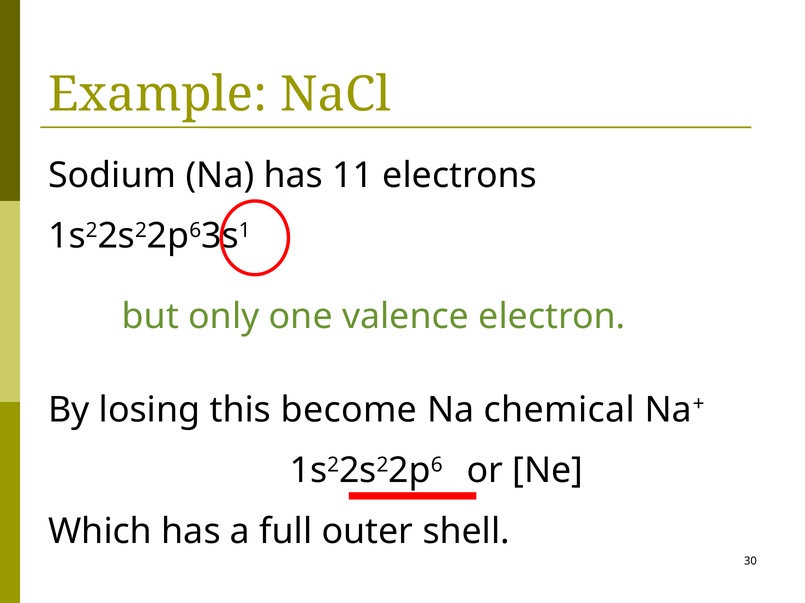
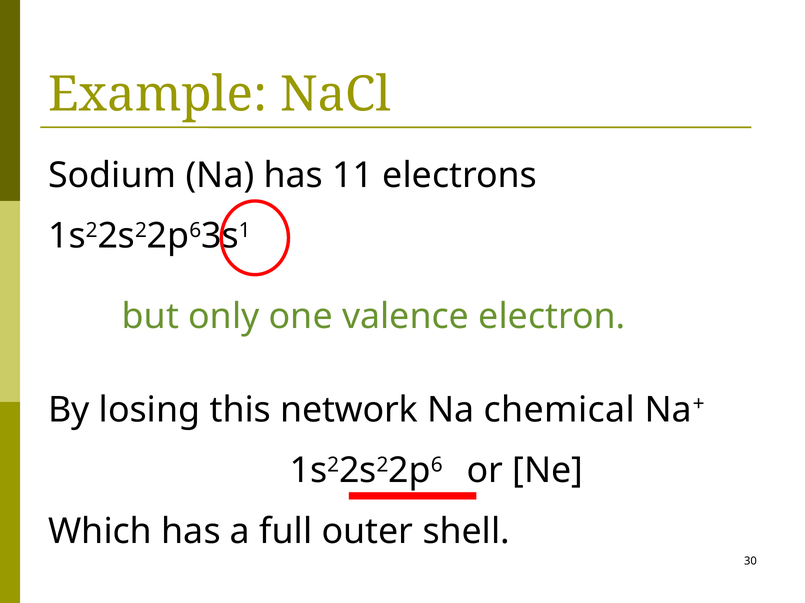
become: become -> network
